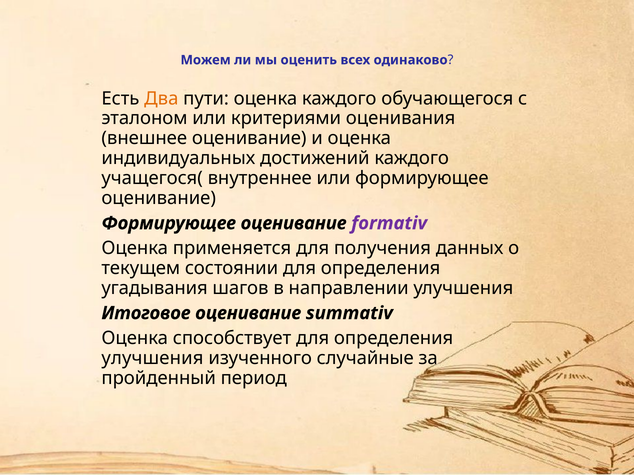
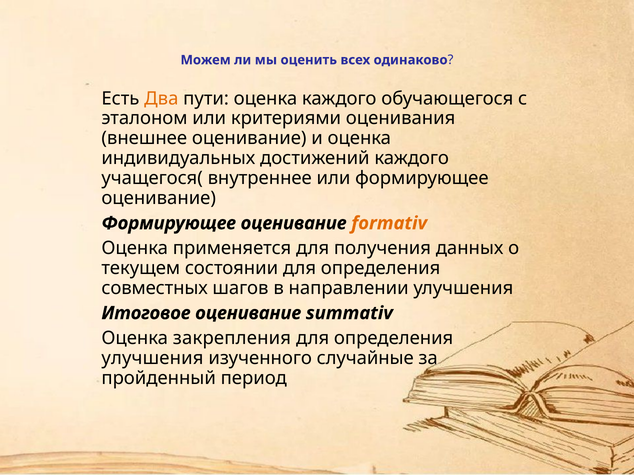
formativ colour: purple -> orange
угадывания: угадывания -> совместных
способствует: способствует -> закрепления
